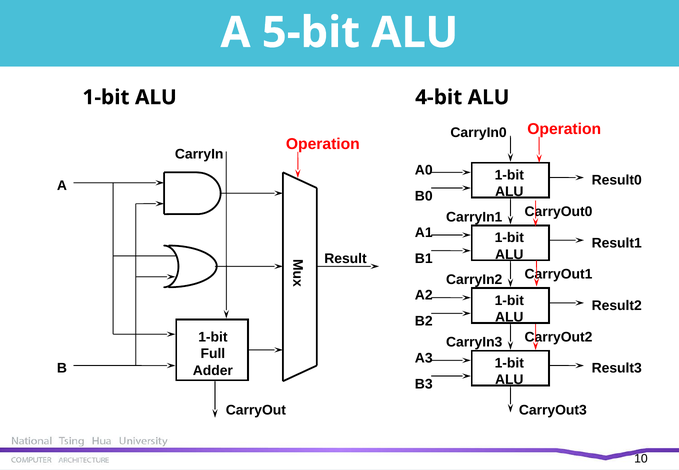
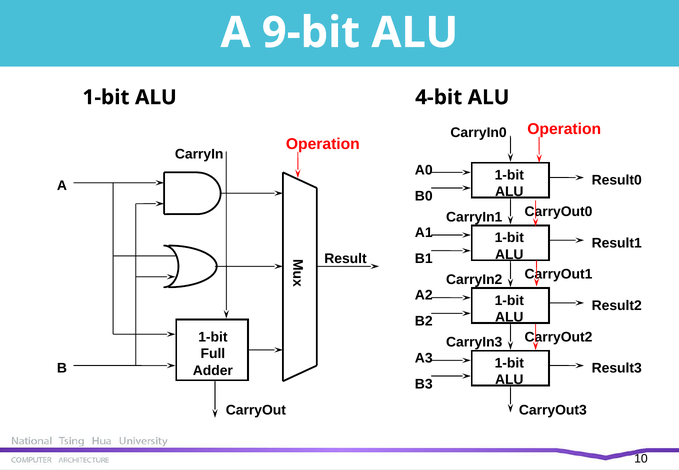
5-bit: 5-bit -> 9-bit
